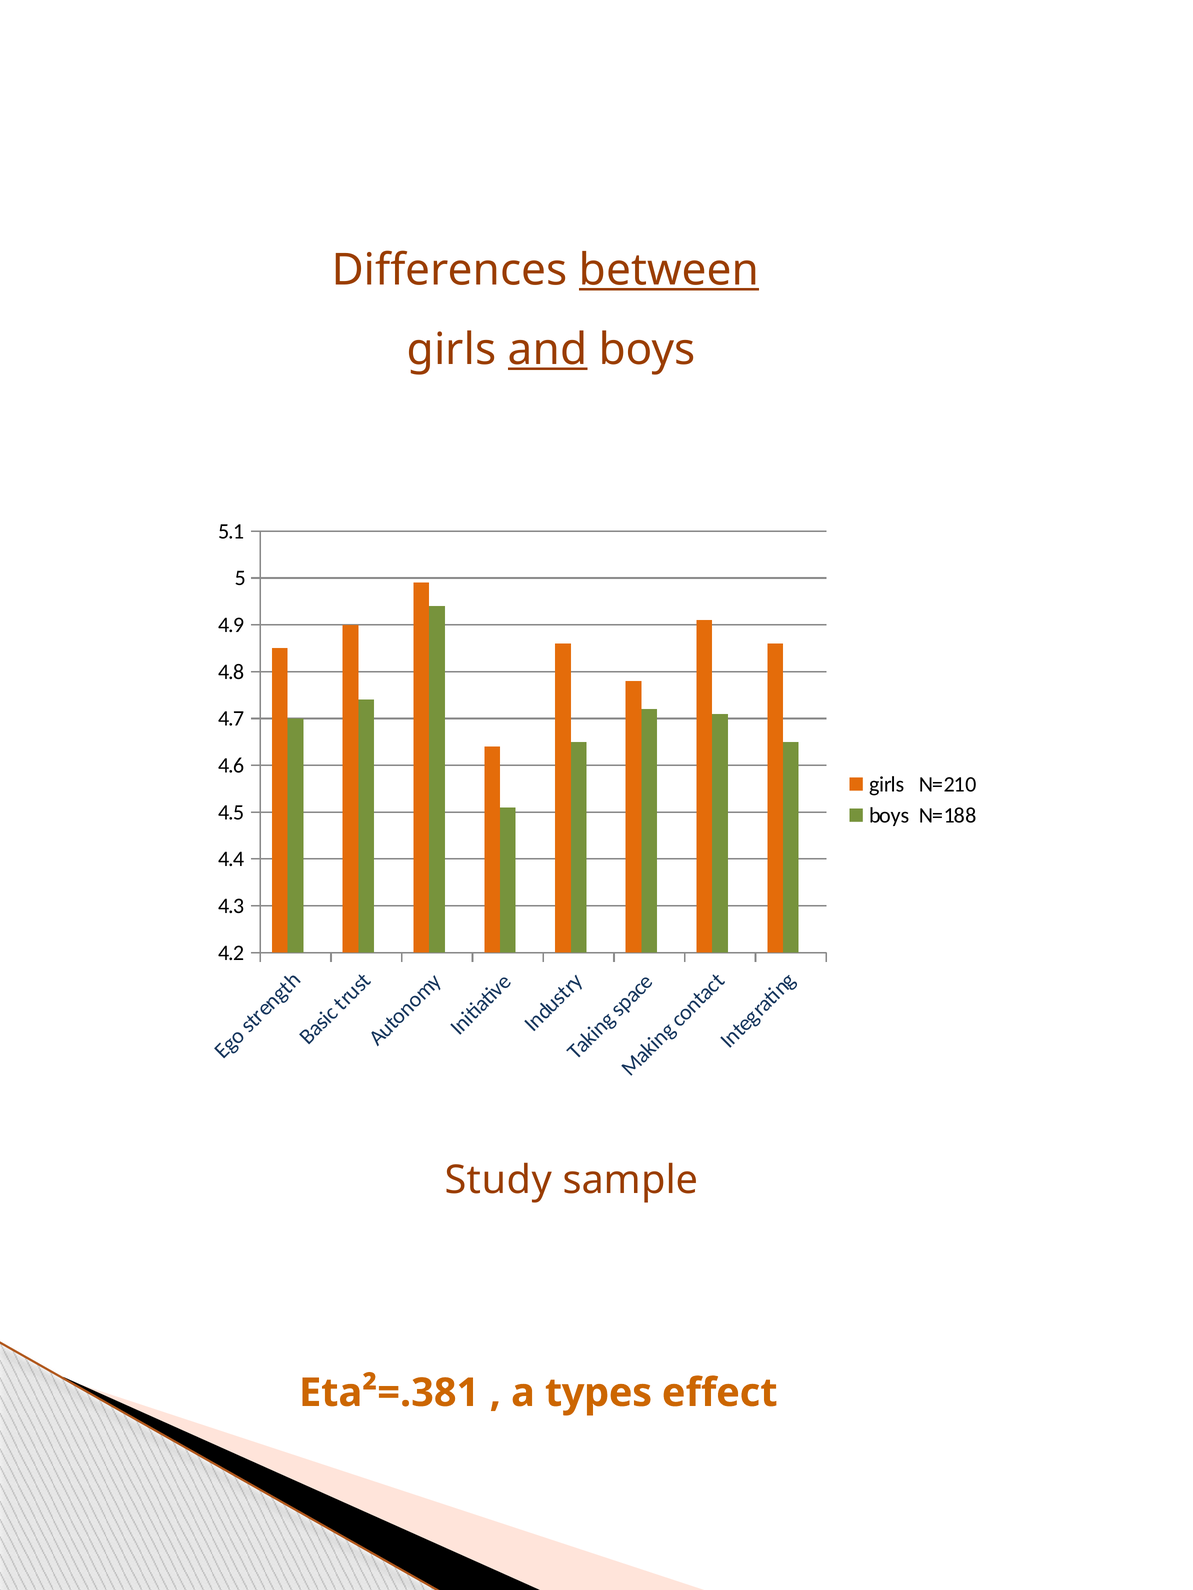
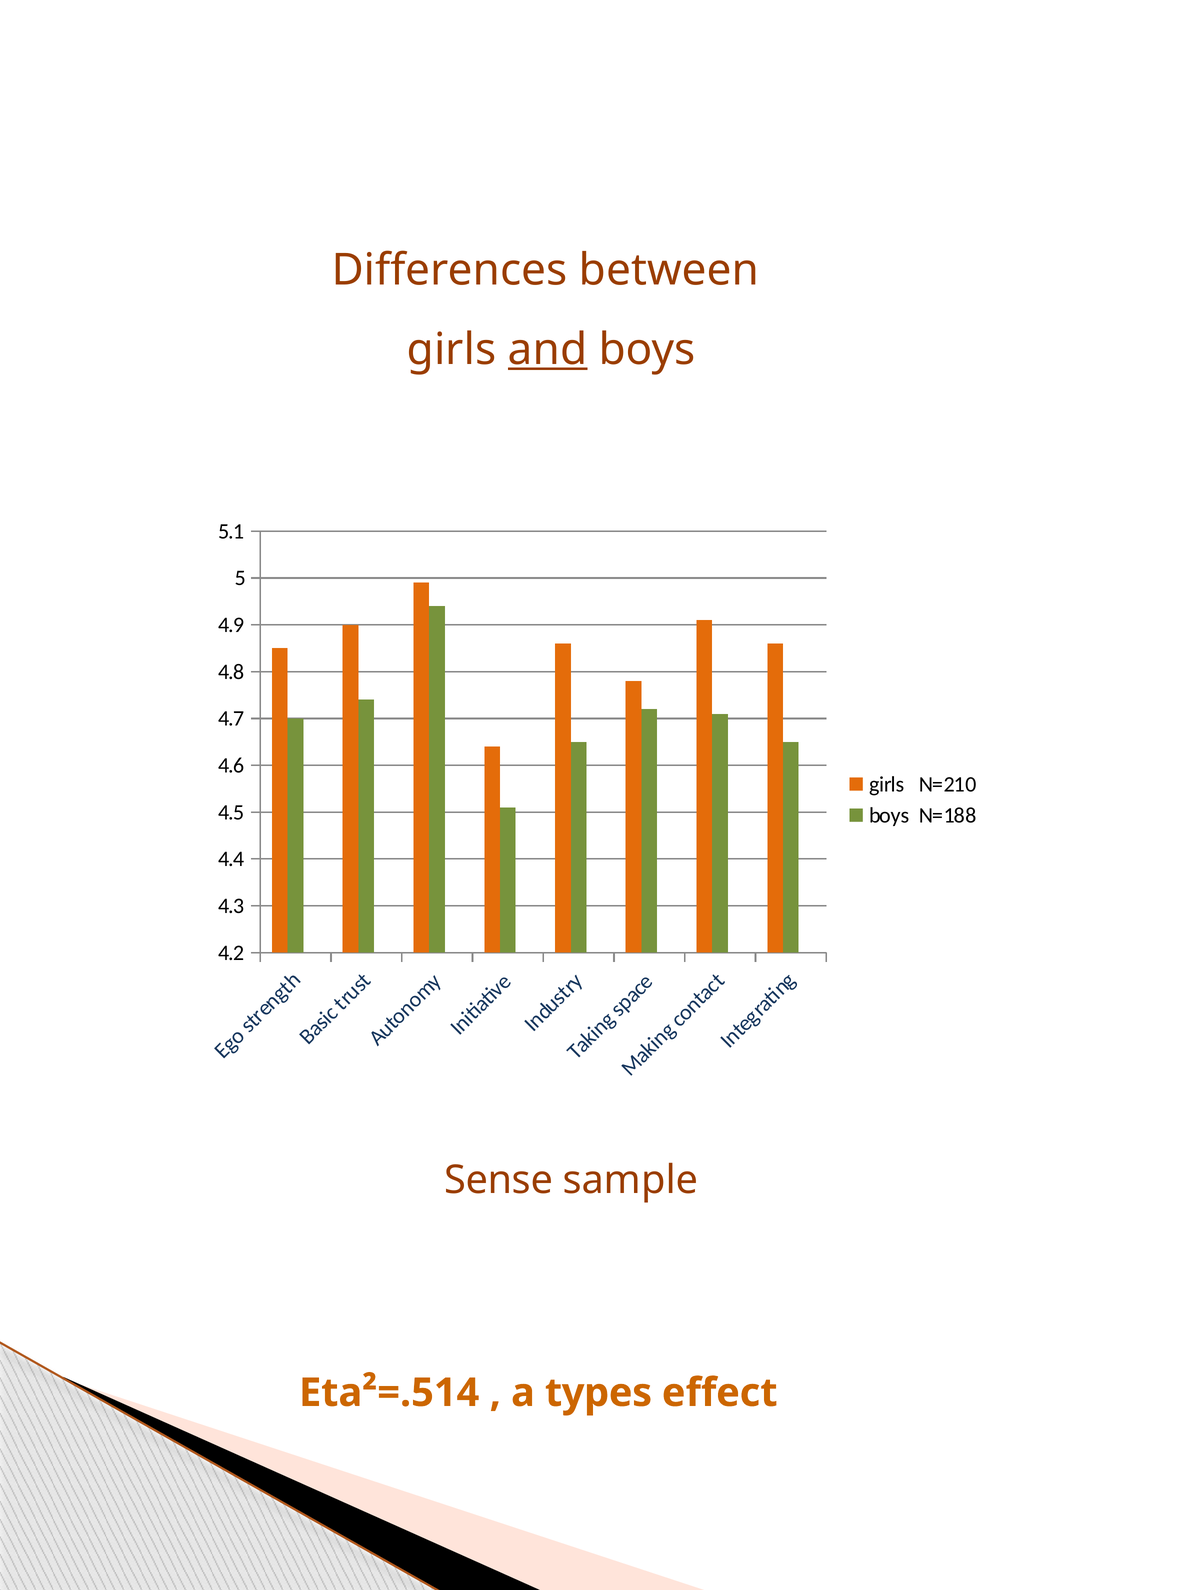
between underline: present -> none
Study: Study -> Sense
Eta²=.381: Eta²=.381 -> Eta²=.514
